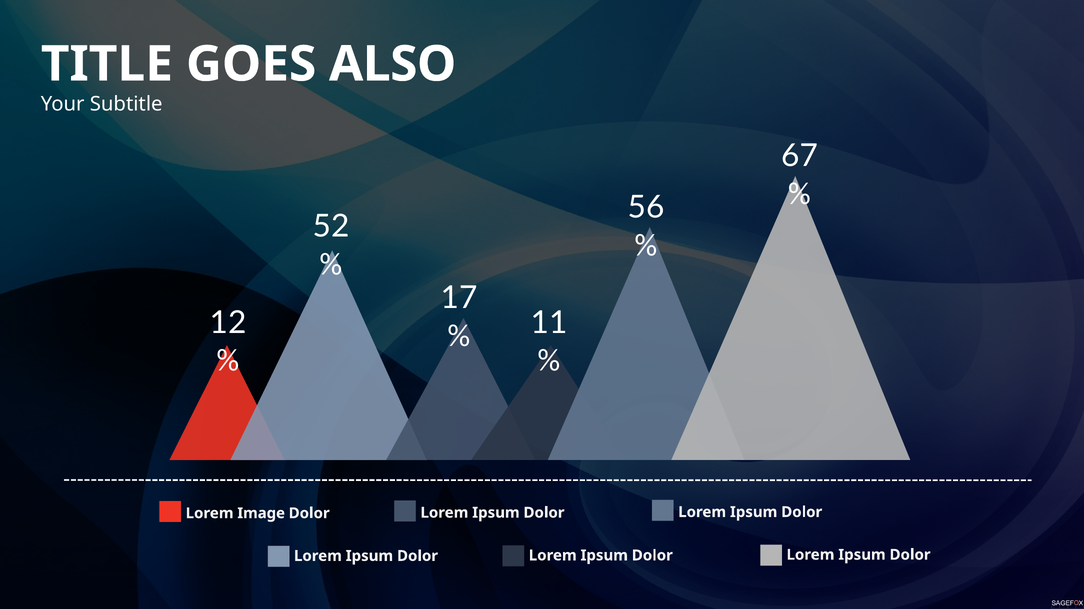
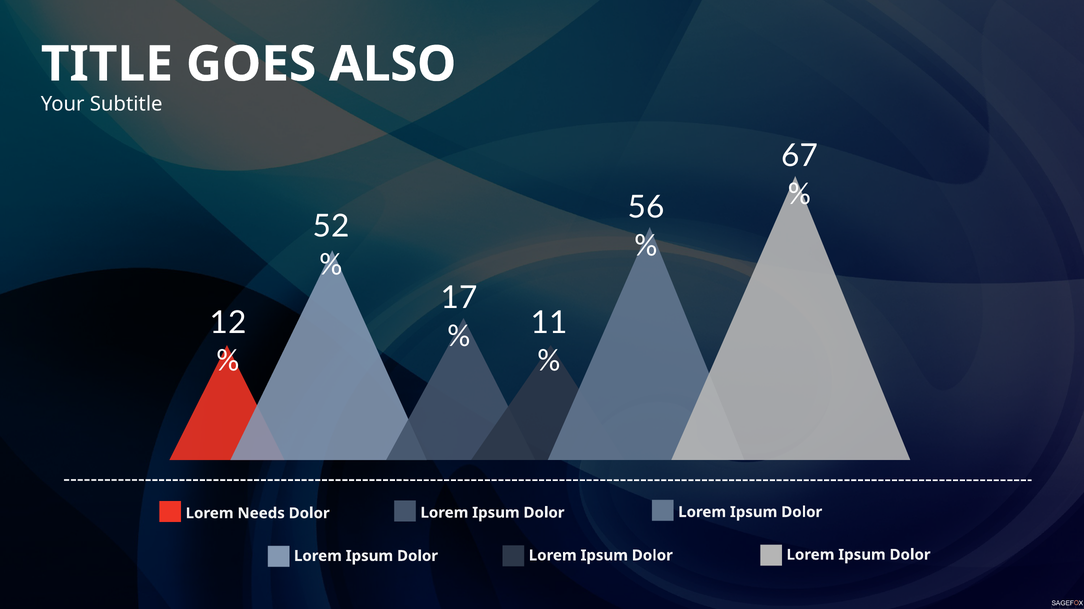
Image: Image -> Needs
